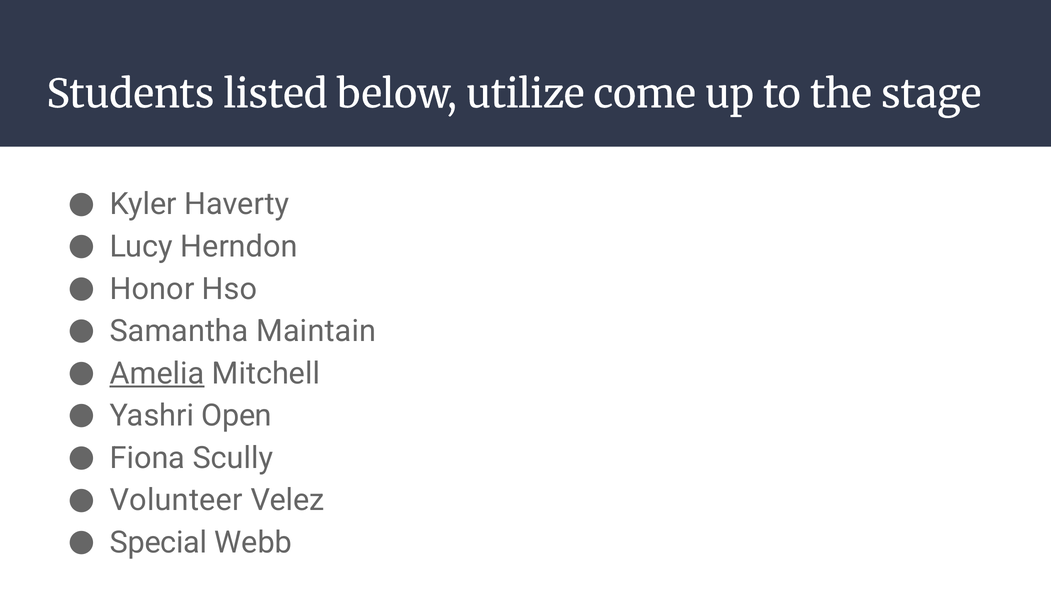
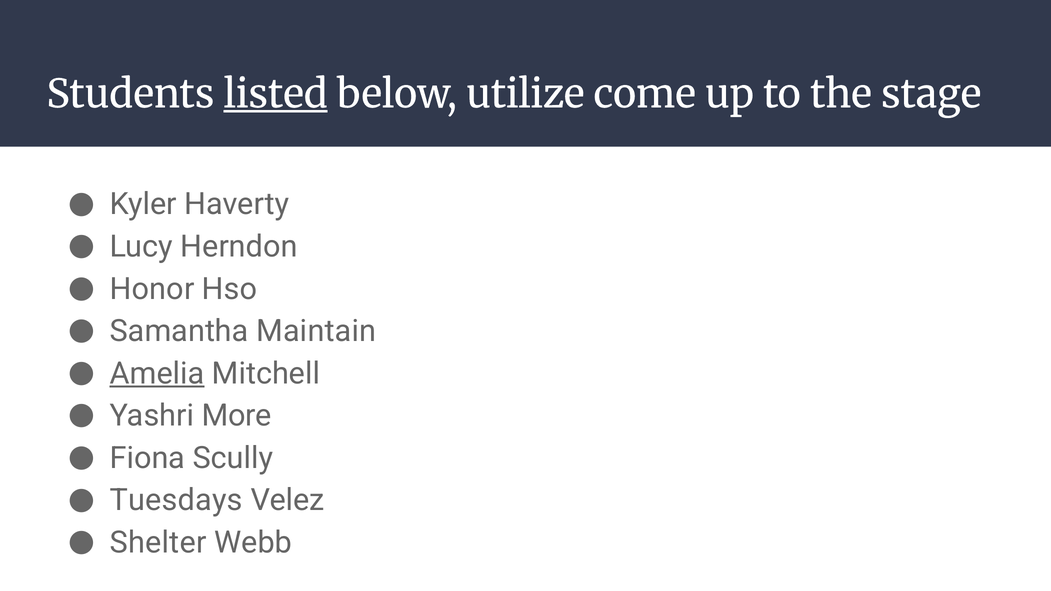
listed underline: none -> present
Open: Open -> More
Volunteer: Volunteer -> Tuesdays
Special: Special -> Shelter
